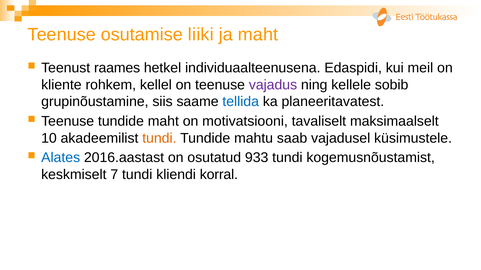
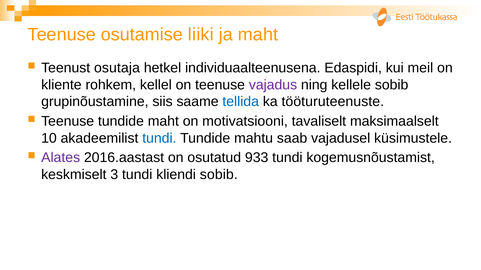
raames: raames -> osutaja
planeeritavatest: planeeritavatest -> tööturuteenuste
tundi at (159, 138) colour: orange -> blue
Alates colour: blue -> purple
7: 7 -> 3
kliendi korral: korral -> sobib
